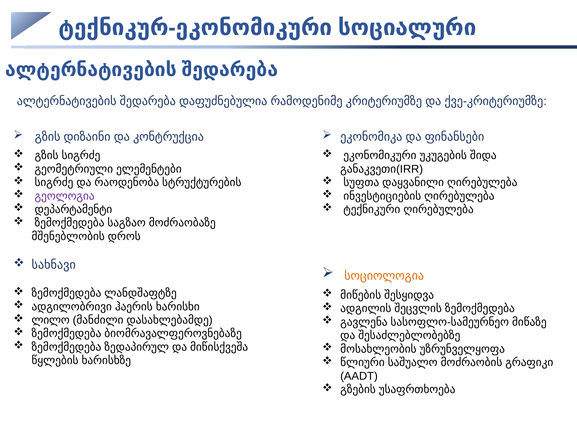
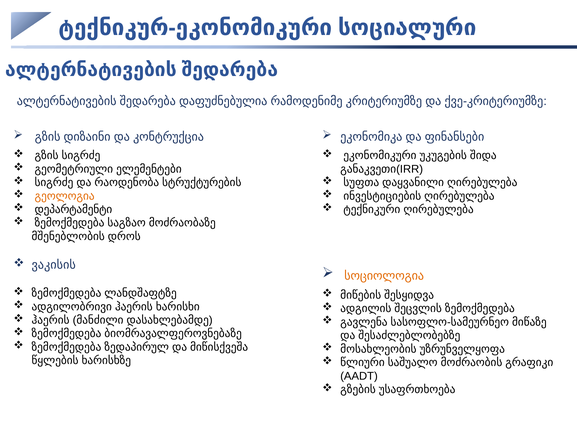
გეოლოგია colour: purple -> orange
სახნავი: სახნავი -> ვაკისის
ლილო at (51, 320): ლილო -> ჰაერის
